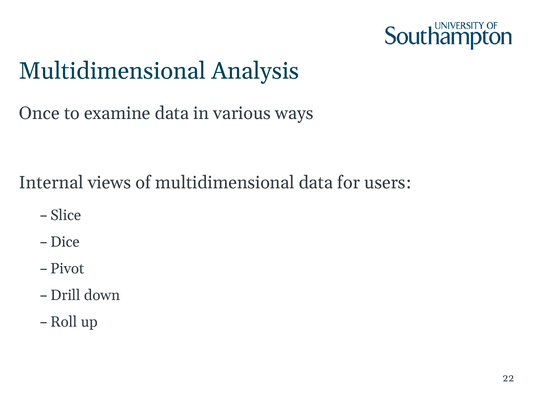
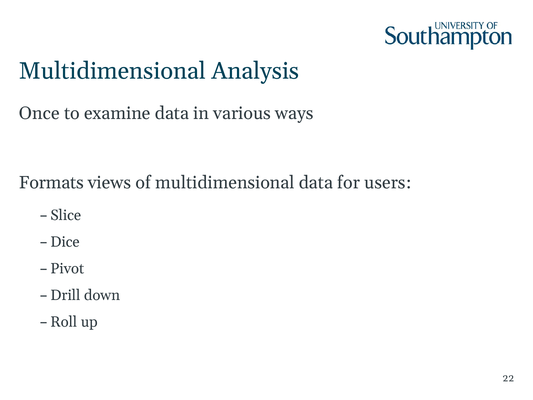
Internal: Internal -> Formats
